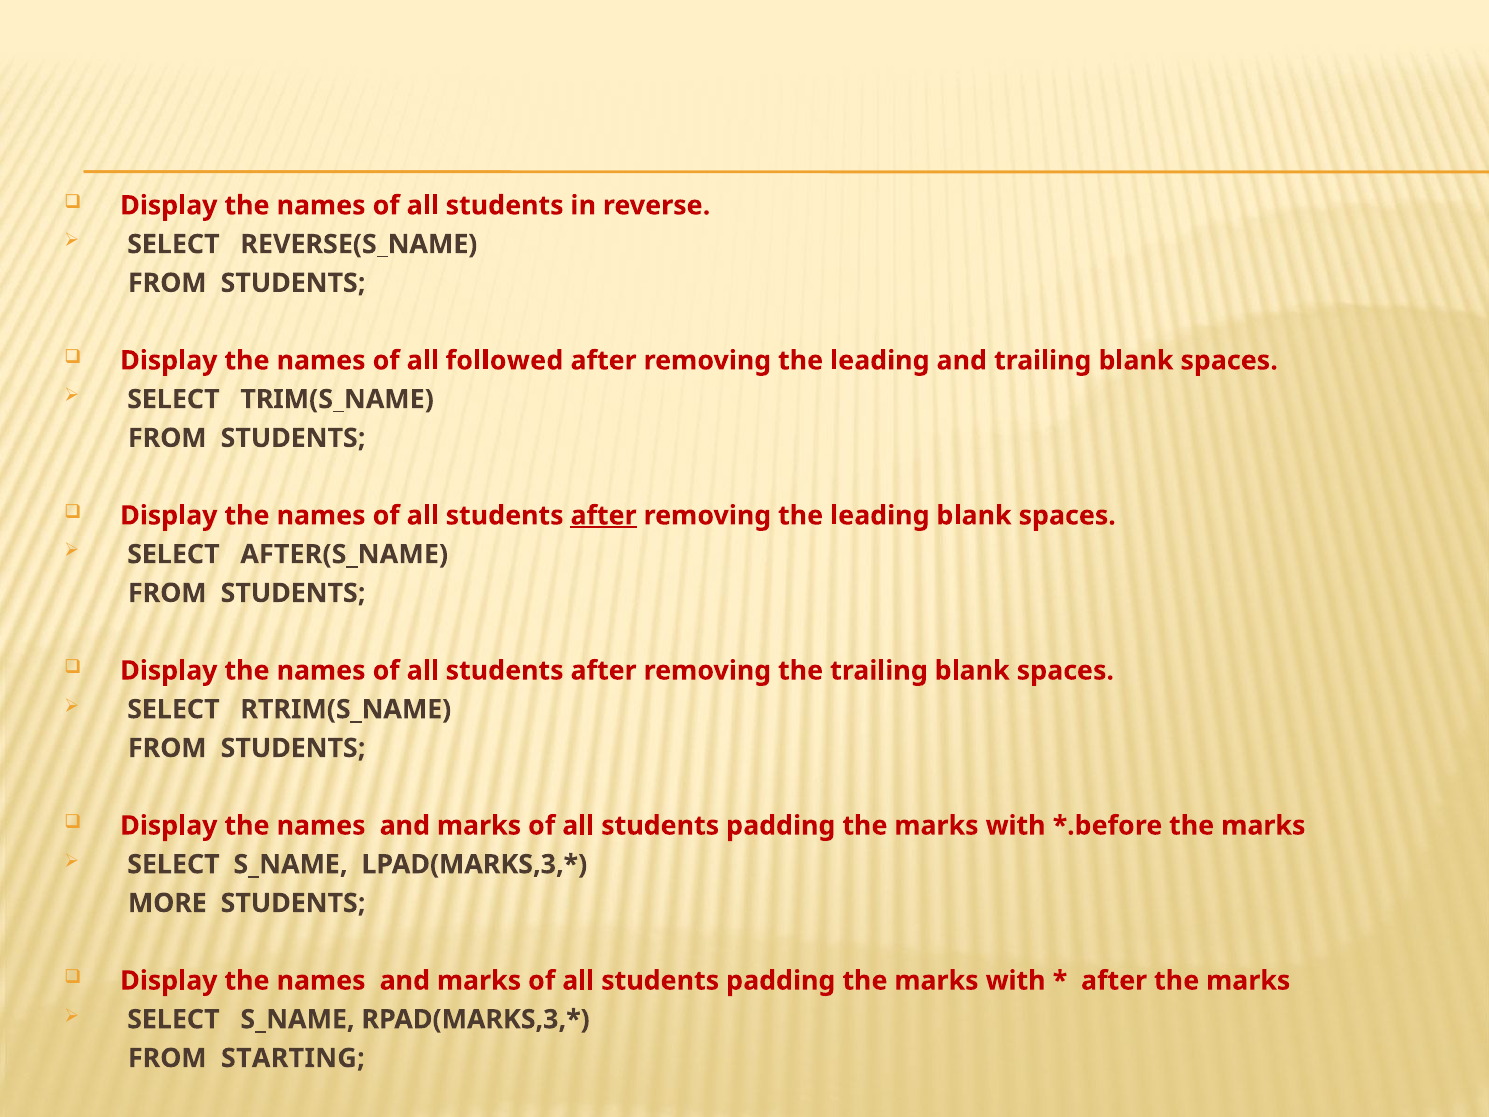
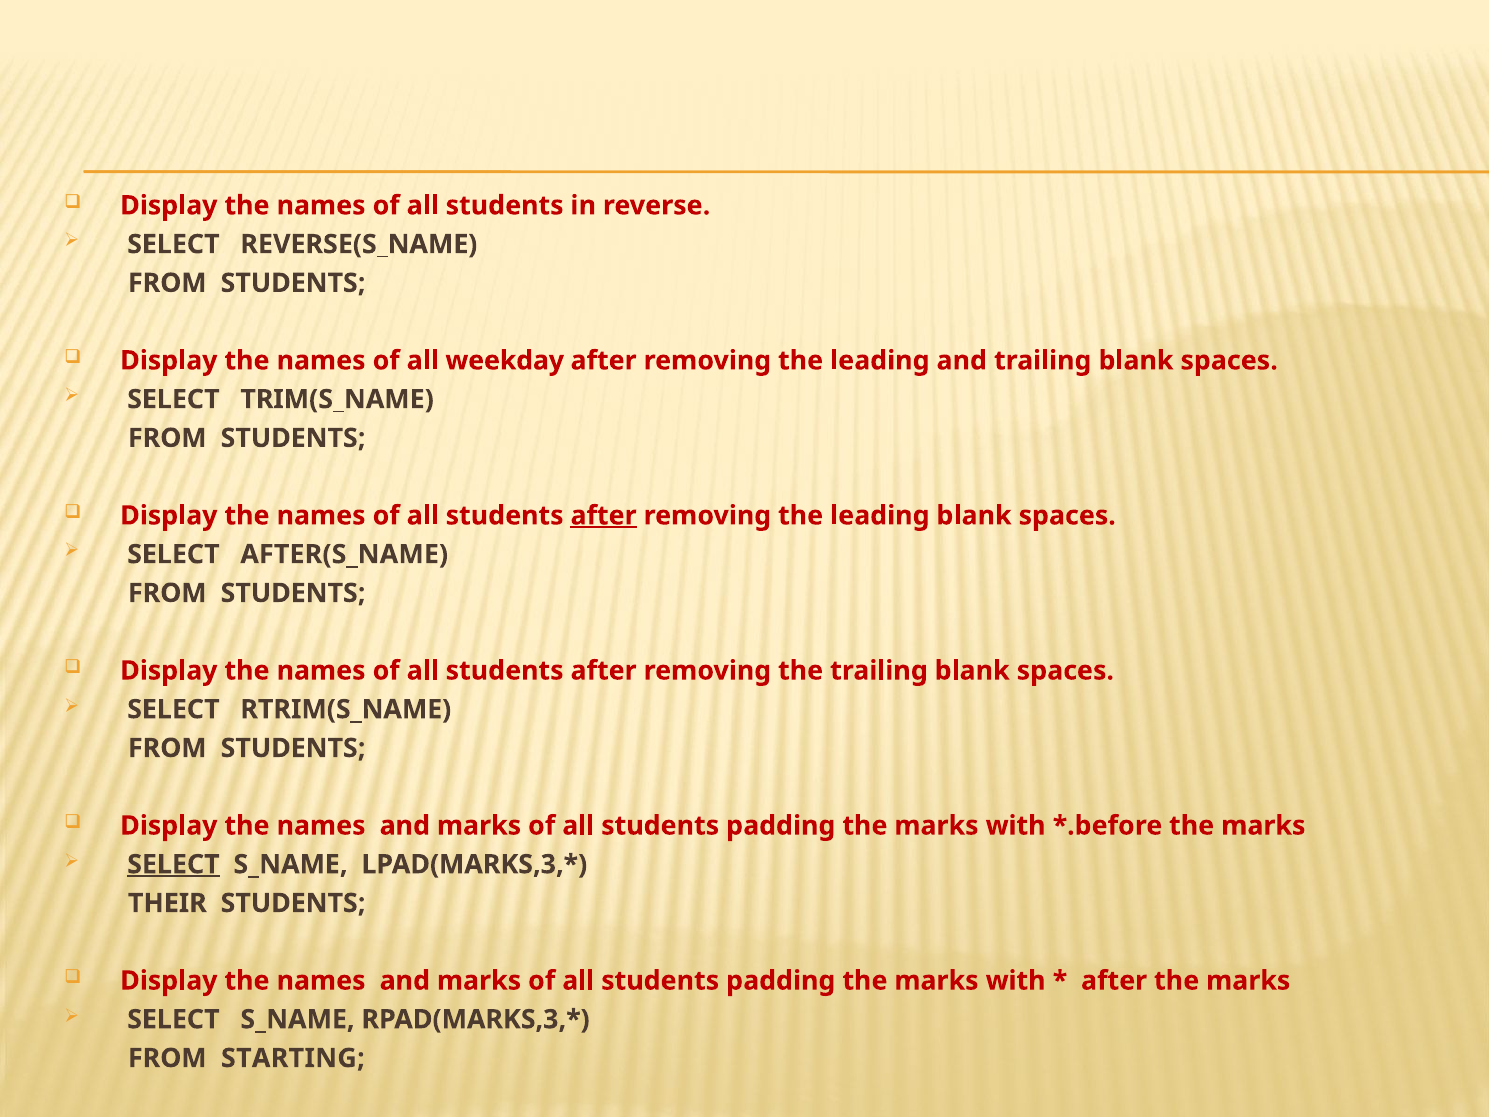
followed: followed -> weekday
SELECT at (173, 864) underline: none -> present
MORE: MORE -> THEIR
